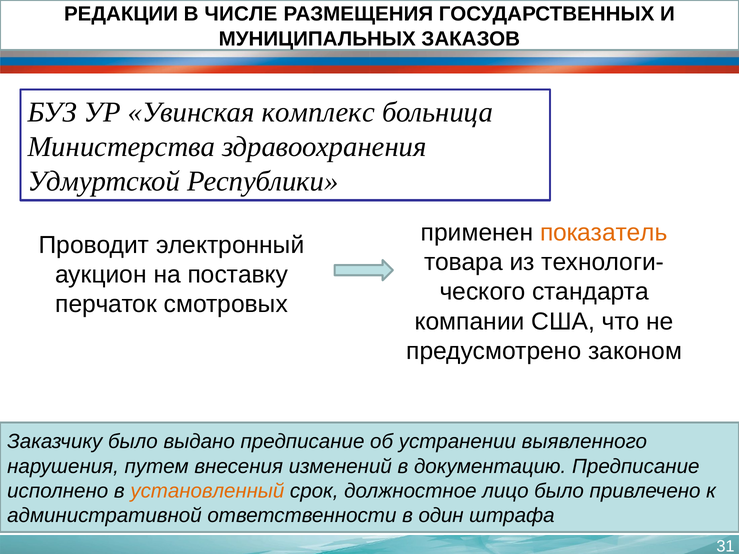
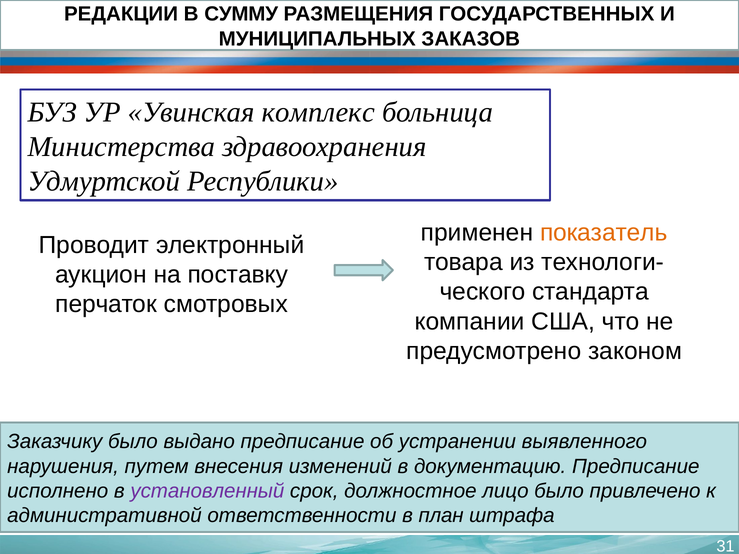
ЧИСЛЕ: ЧИСЛЕ -> СУММУ
установленный colour: orange -> purple
один: один -> план
